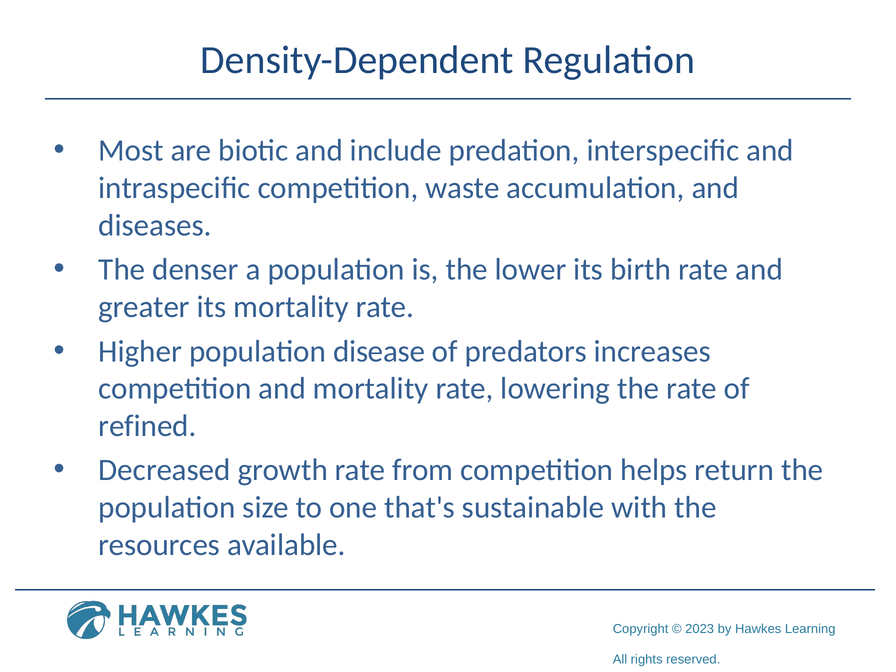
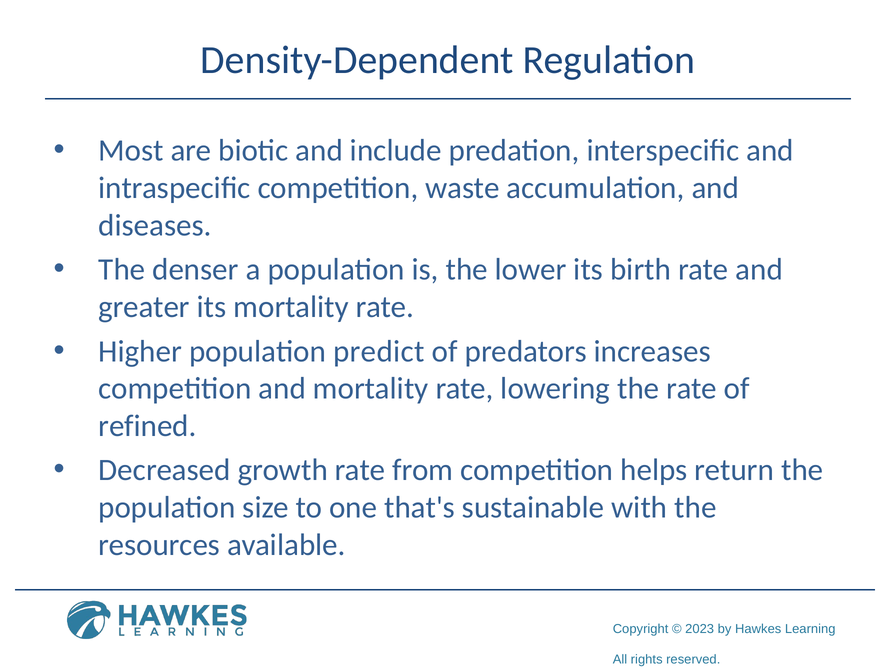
disease: disease -> predict
